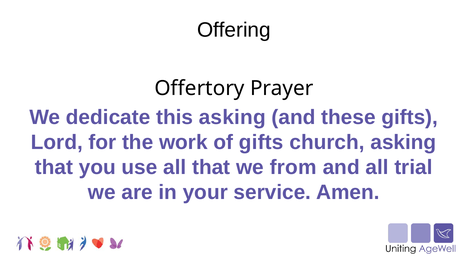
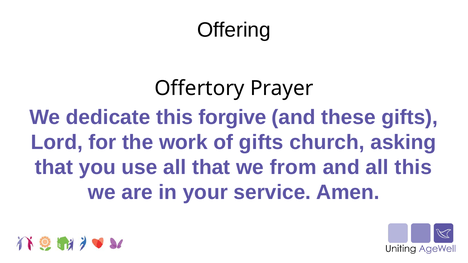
this asking: asking -> forgive
all trial: trial -> this
